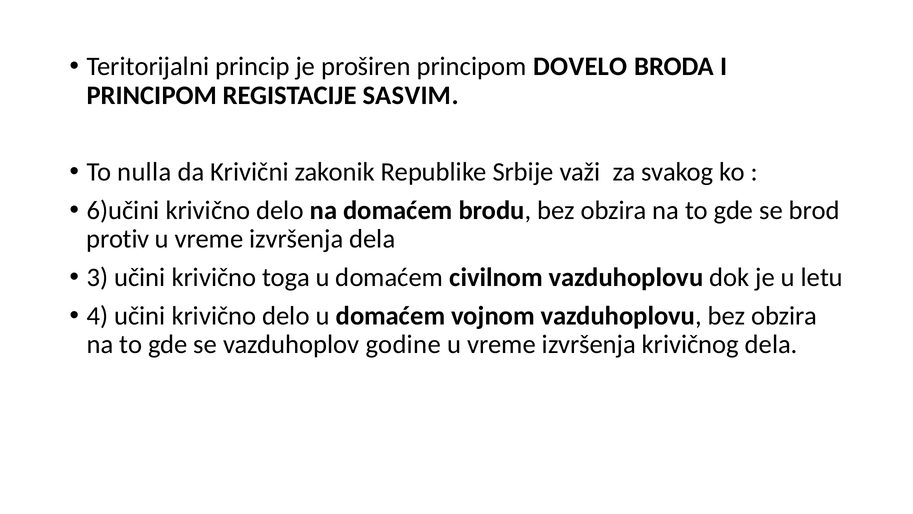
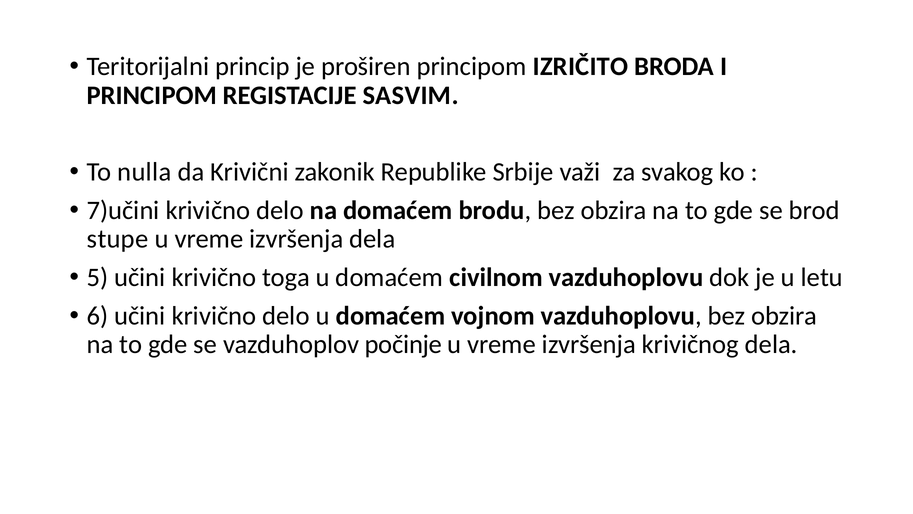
DOVELO: DOVELO -> IZRIČITO
6)učini: 6)učini -> 7)učini
protiv: protiv -> stupe
3: 3 -> 5
4: 4 -> 6
godine: godine -> počinje
